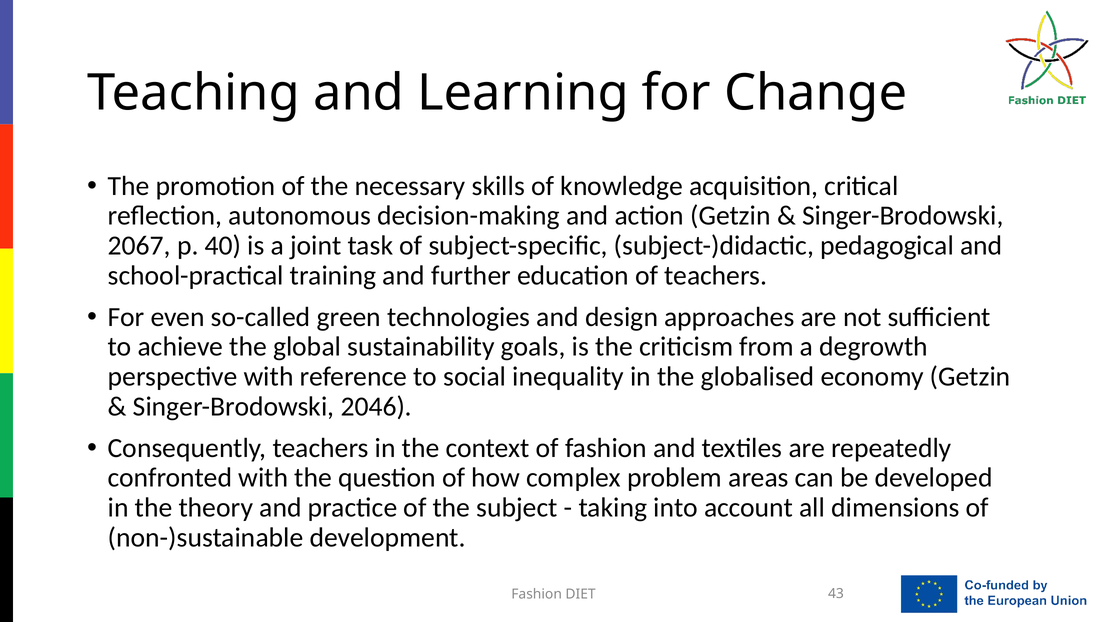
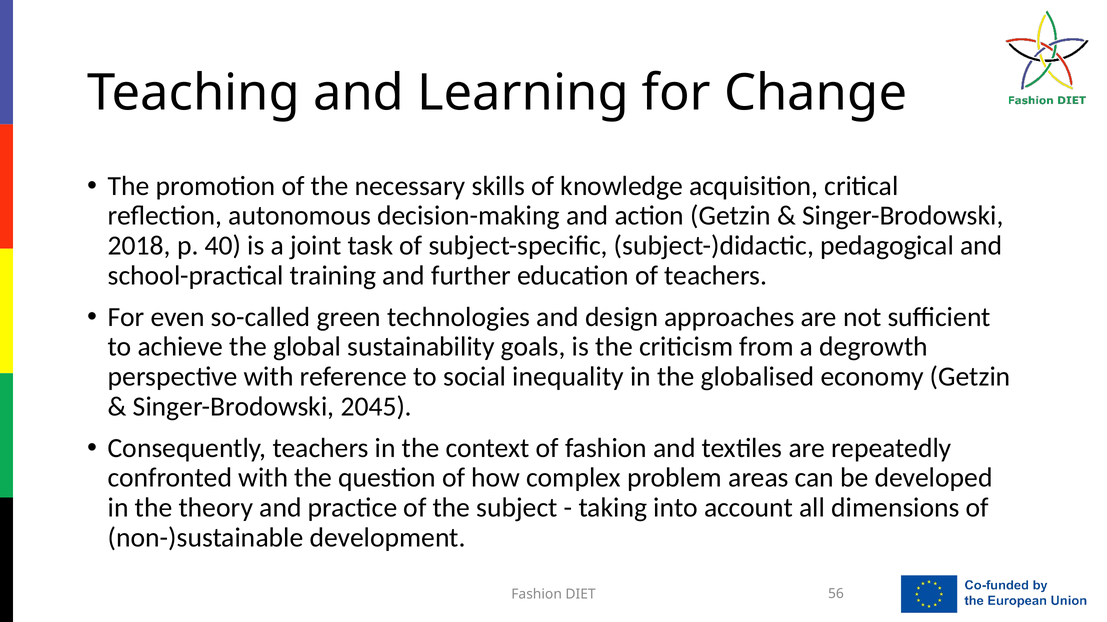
2067: 2067 -> 2018
2046: 2046 -> 2045
43: 43 -> 56
